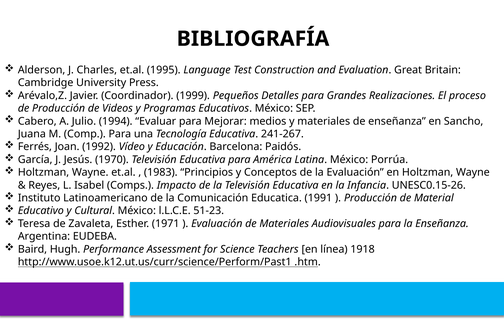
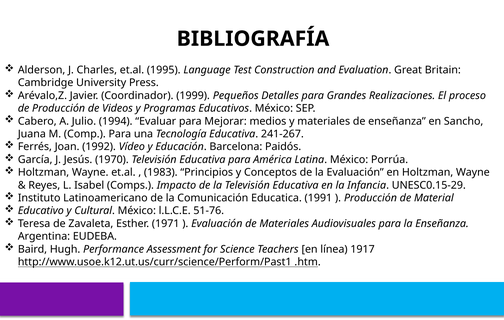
UNESC0.15-26: UNESC0.15-26 -> UNESC0.15-29
51-23: 51-23 -> 51-76
1918: 1918 -> 1917
